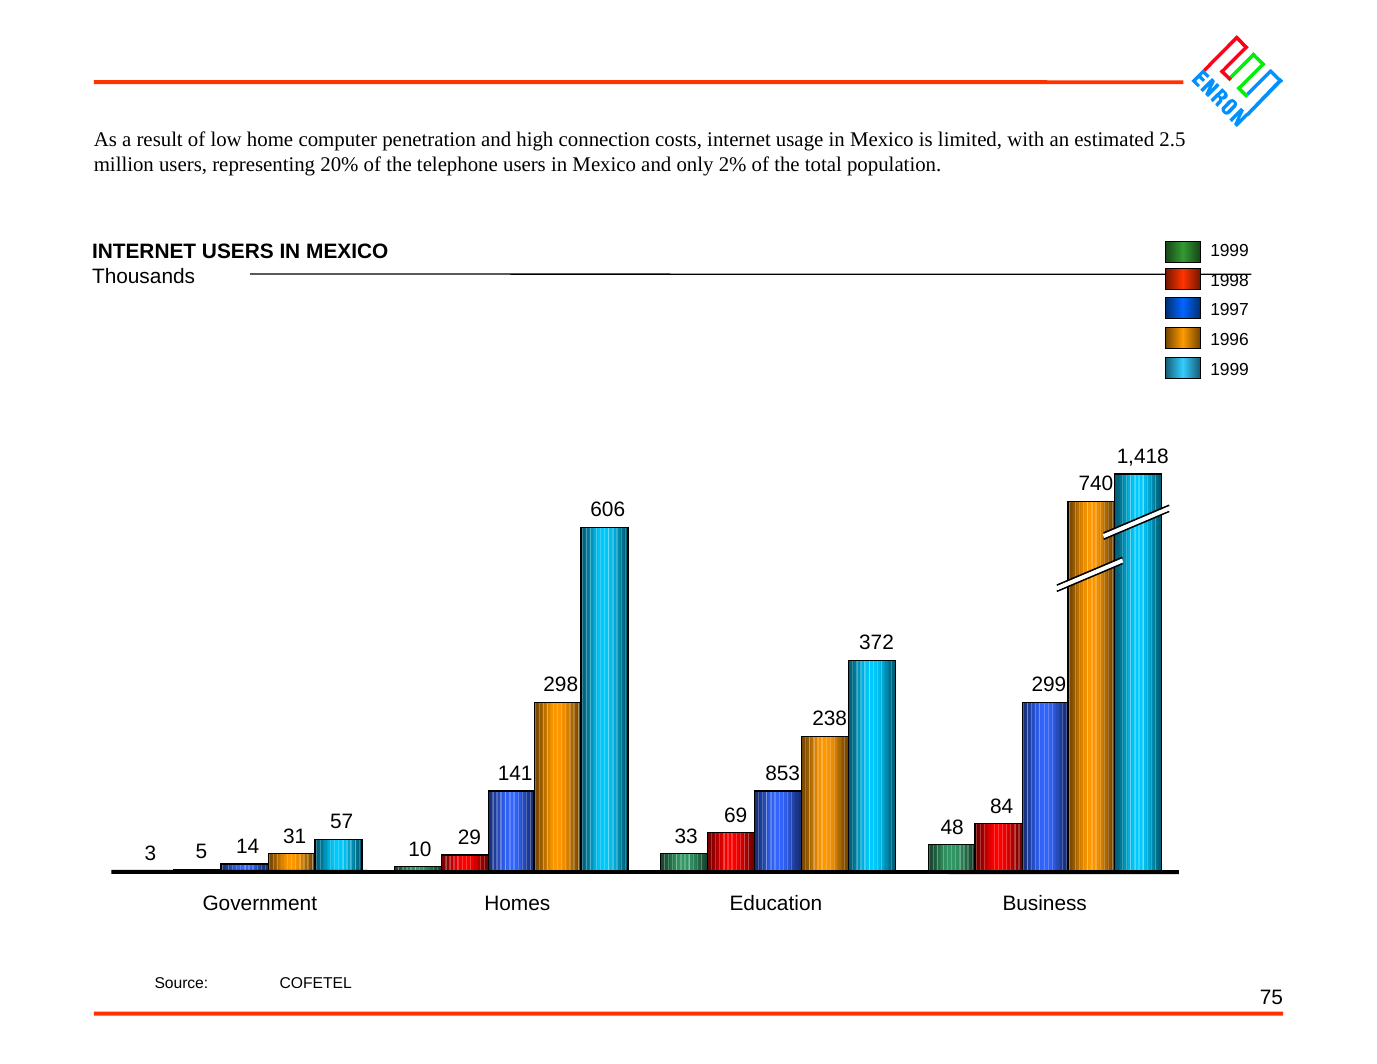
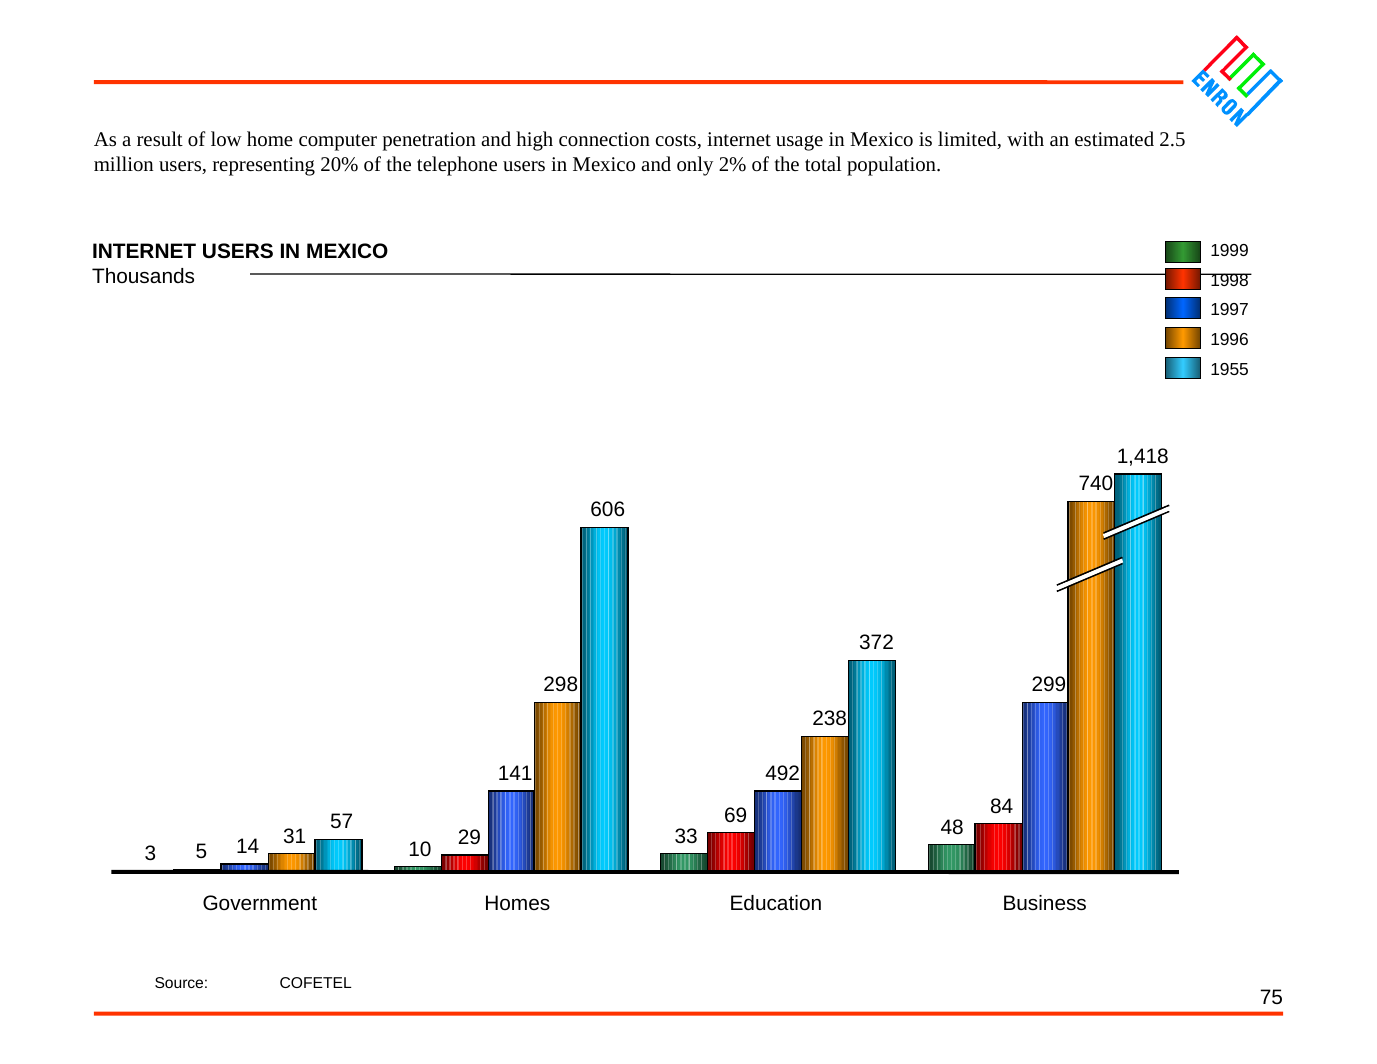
1999 at (1230, 370): 1999 -> 1955
853: 853 -> 492
